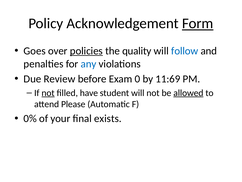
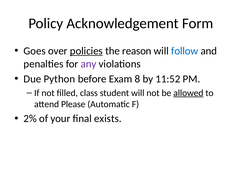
Form underline: present -> none
quality: quality -> reason
any colour: blue -> purple
Review: Review -> Python
0: 0 -> 8
11:69: 11:69 -> 11:52
not at (48, 93) underline: present -> none
have: have -> class
0%: 0% -> 2%
